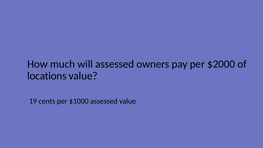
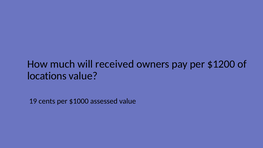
will assessed: assessed -> received
$2000: $2000 -> $1200
